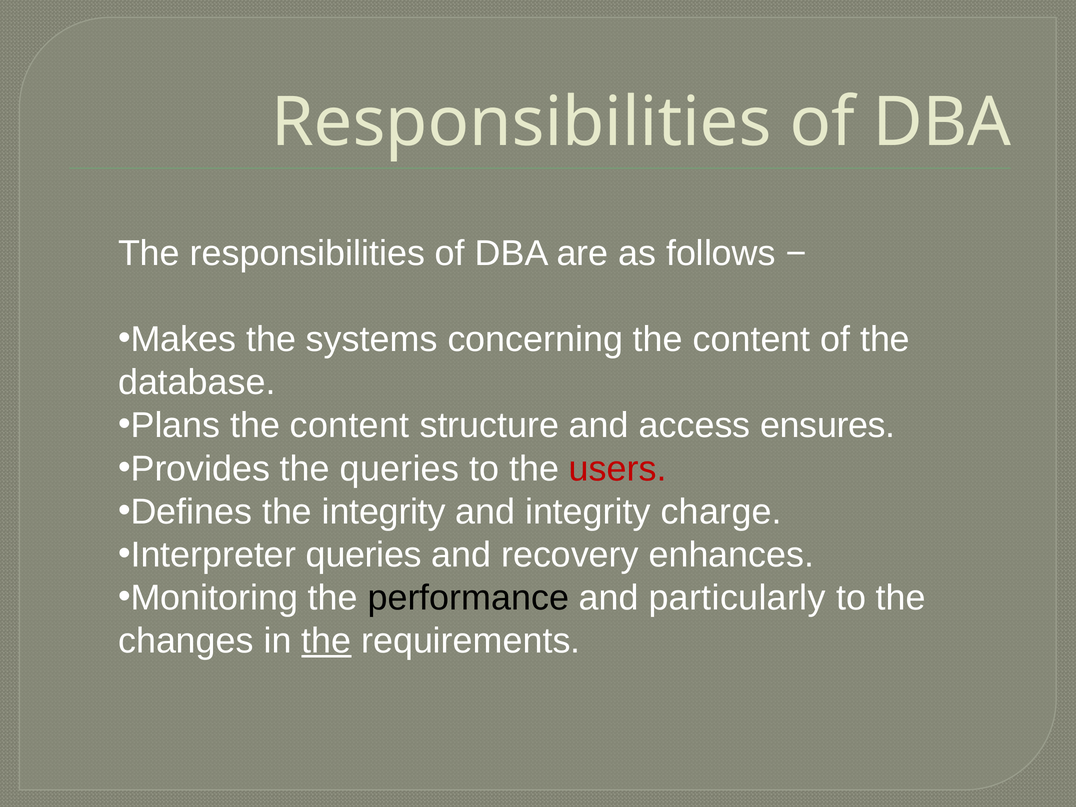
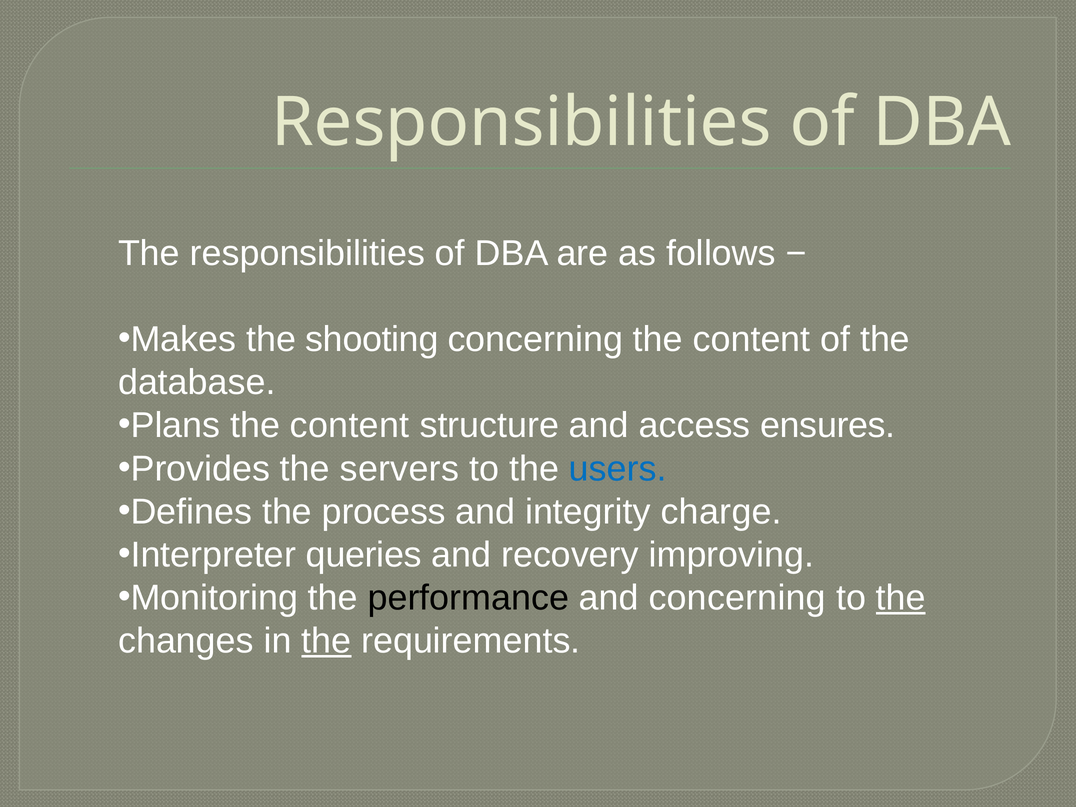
systems: systems -> shooting
the queries: queries -> servers
users colour: red -> blue
the integrity: integrity -> process
enhances: enhances -> improving
and particularly: particularly -> concerning
the at (901, 598) underline: none -> present
